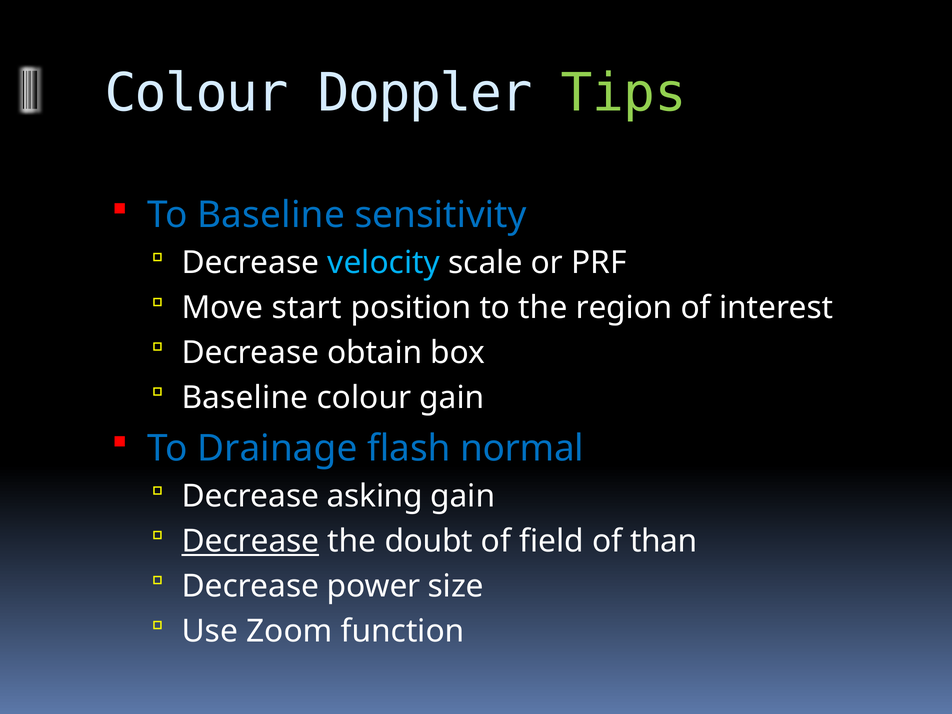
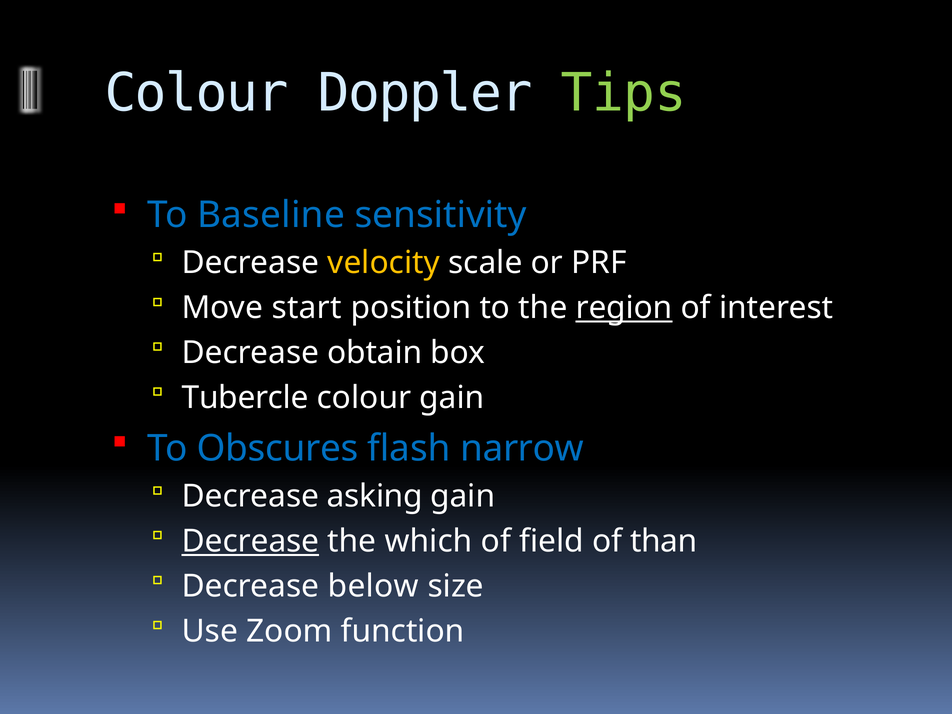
velocity colour: light blue -> yellow
region underline: none -> present
Baseline at (245, 398): Baseline -> Tubercle
Drainage: Drainage -> Obscures
normal: normal -> narrow
doubt: doubt -> which
power: power -> below
